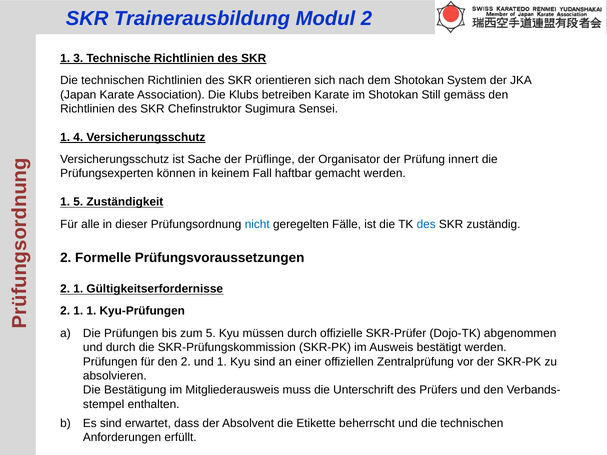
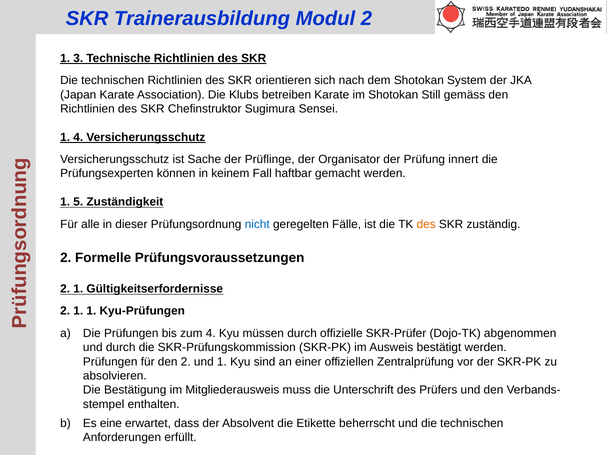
des at (426, 224) colour: blue -> orange
zum 5: 5 -> 4
Es sind: sind -> eine
